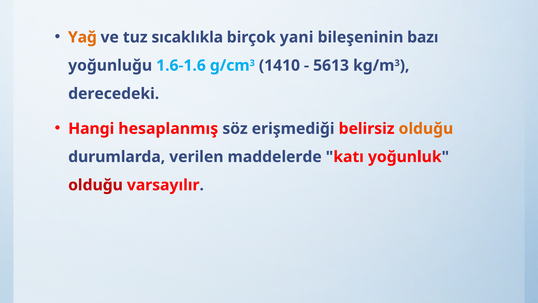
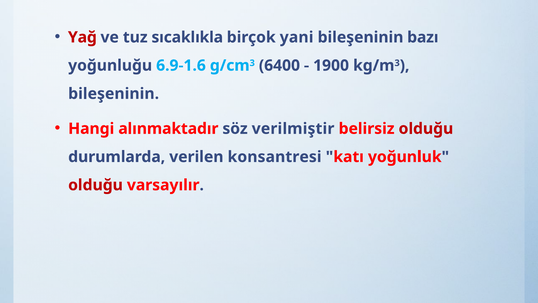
Yağ colour: orange -> red
1.6-1.6: 1.6-1.6 -> 6.9-1.6
1410: 1410 -> 6400
5613: 5613 -> 1900
derecedeki at (114, 94): derecedeki -> bileşeninin
hesaplanmış: hesaplanmış -> alınmaktadır
erişmediği: erişmediği -> verilmiştir
olduğu at (426, 129) colour: orange -> red
maddelerde: maddelerde -> konsantresi
